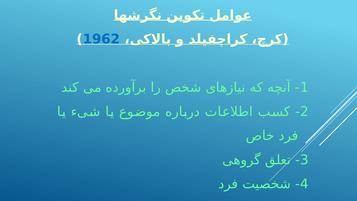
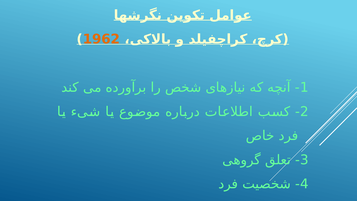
1962 colour: blue -> orange
